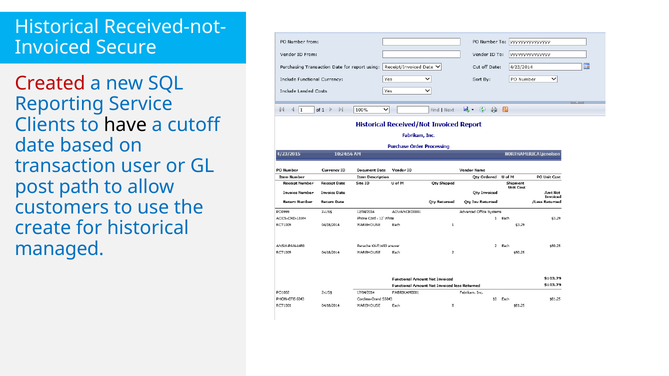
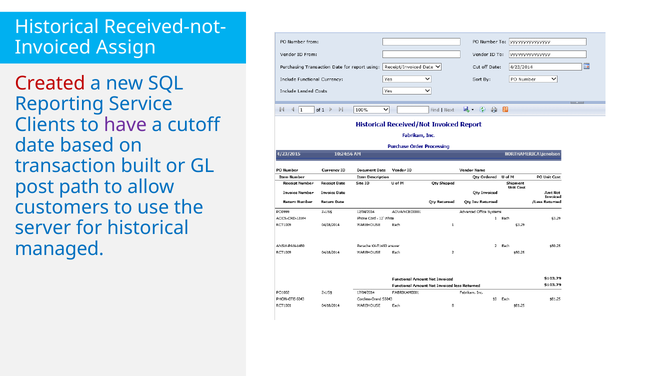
Secure: Secure -> Assign
have colour: black -> purple
user: user -> built
create: create -> server
